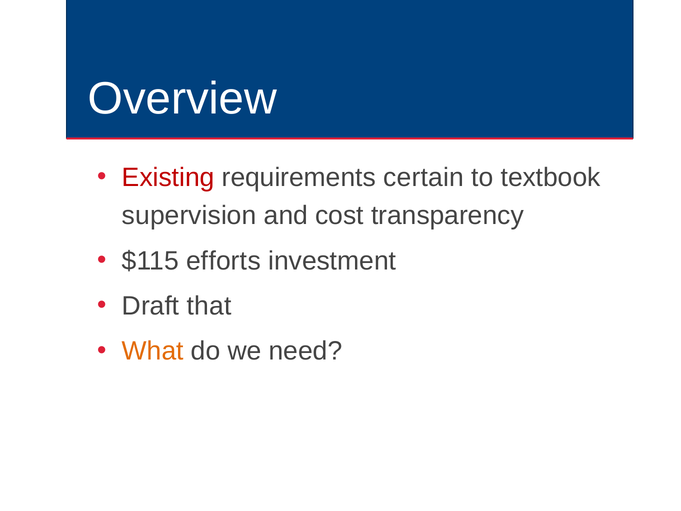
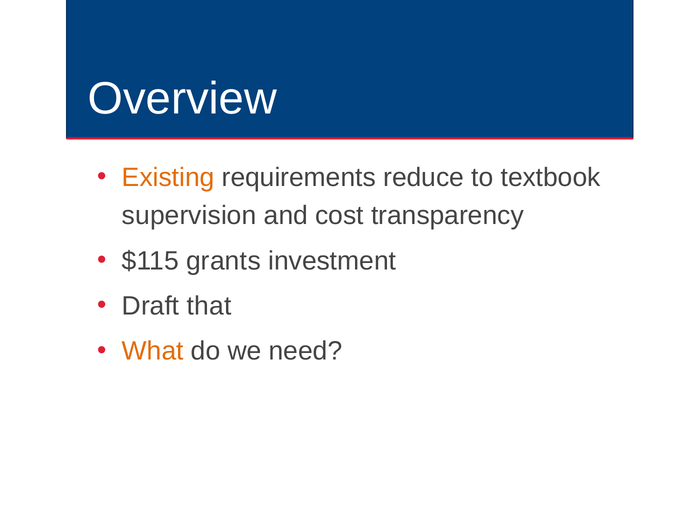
Existing colour: red -> orange
certain: certain -> reduce
efforts: efforts -> grants
